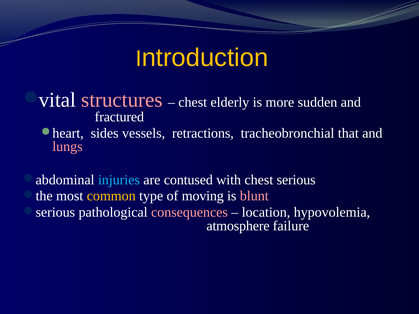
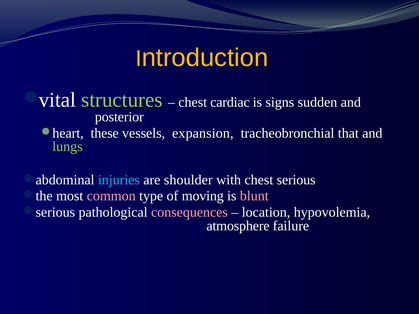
structures colour: pink -> light green
elderly: elderly -> cardiac
more: more -> signs
fractured: fractured -> posterior
sides: sides -> these
retractions: retractions -> expansion
lungs colour: pink -> light green
contused: contused -> shoulder
common colour: yellow -> pink
